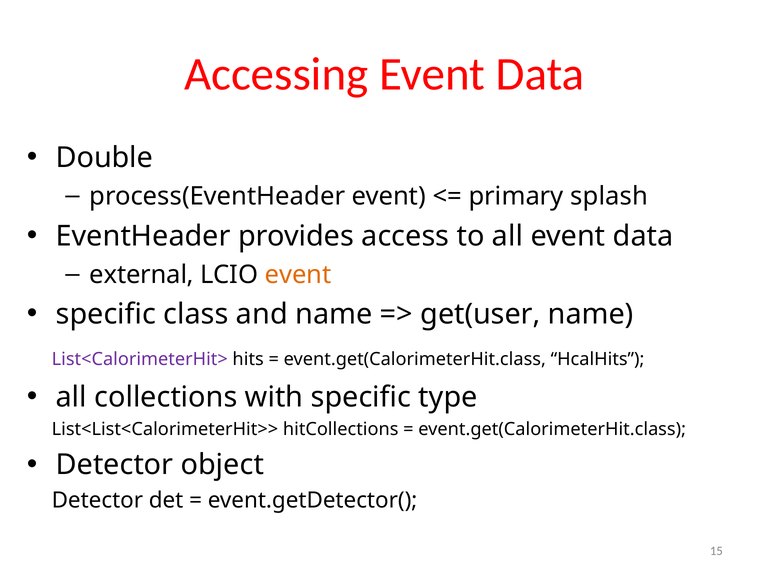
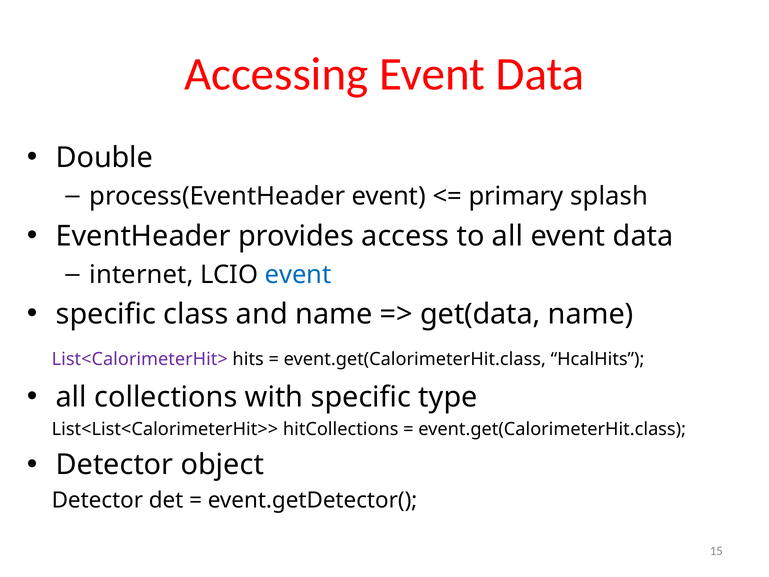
external: external -> internet
event at (298, 274) colour: orange -> blue
get(user: get(user -> get(data
